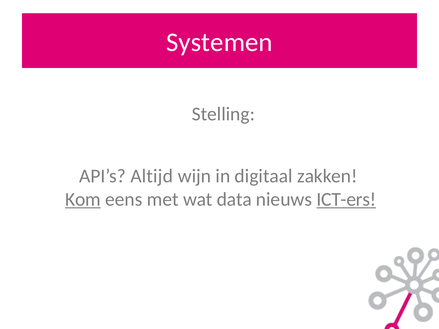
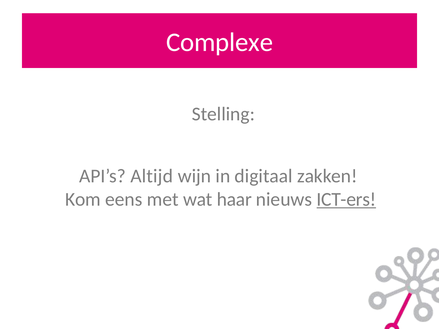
Systemen: Systemen -> Complexe
Kom underline: present -> none
data: data -> haar
